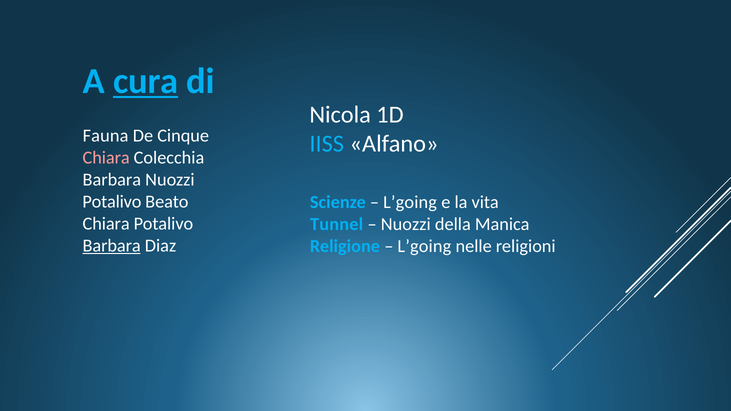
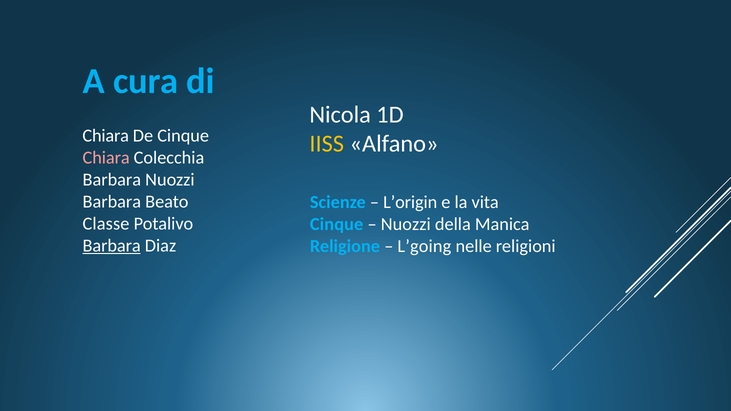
cura underline: present -> none
Fauna at (106, 136): Fauna -> Chiara
IISS colour: light blue -> yellow
Potalivo at (112, 202): Potalivo -> Barbara
L’going at (410, 202): L’going -> L’origin
Chiara at (106, 224): Chiara -> Classe
Tunnel at (337, 224): Tunnel -> Cinque
